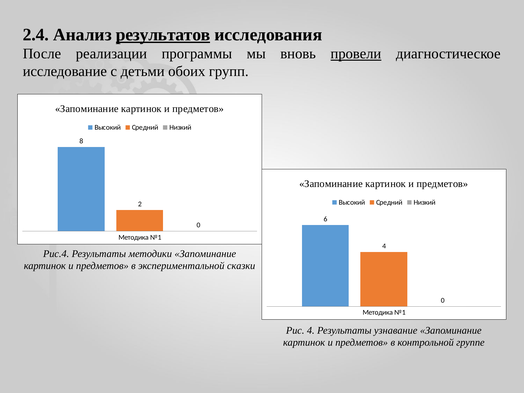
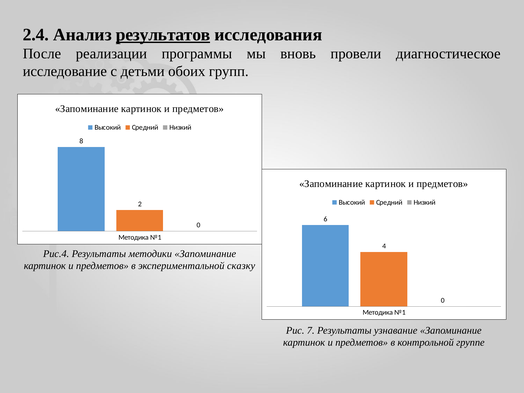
провели underline: present -> none
сказки: сказки -> сказку
Рис 4: 4 -> 7
